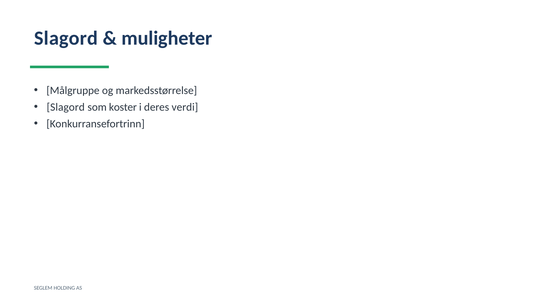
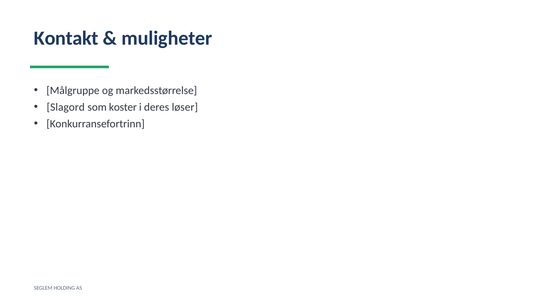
Slagord at (66, 38): Slagord -> Kontakt
verdi: verdi -> løser
